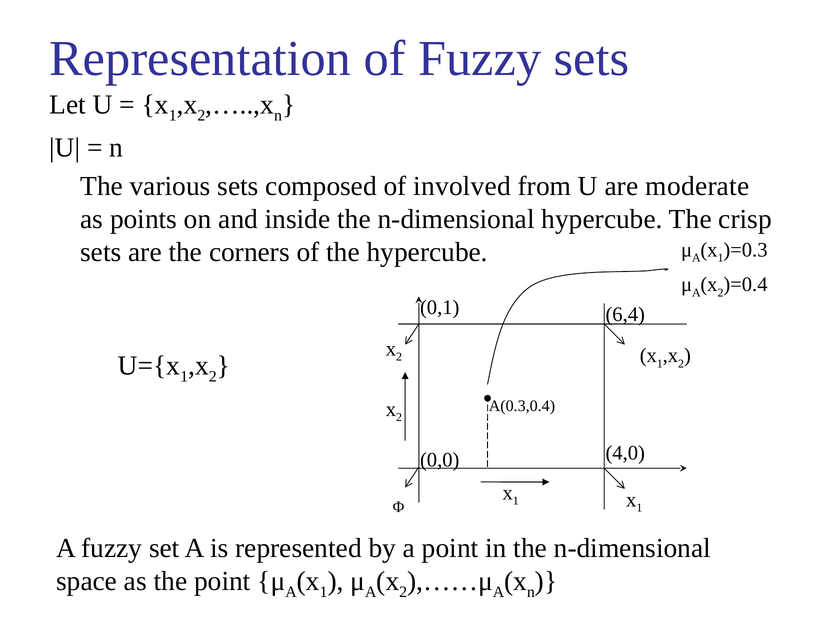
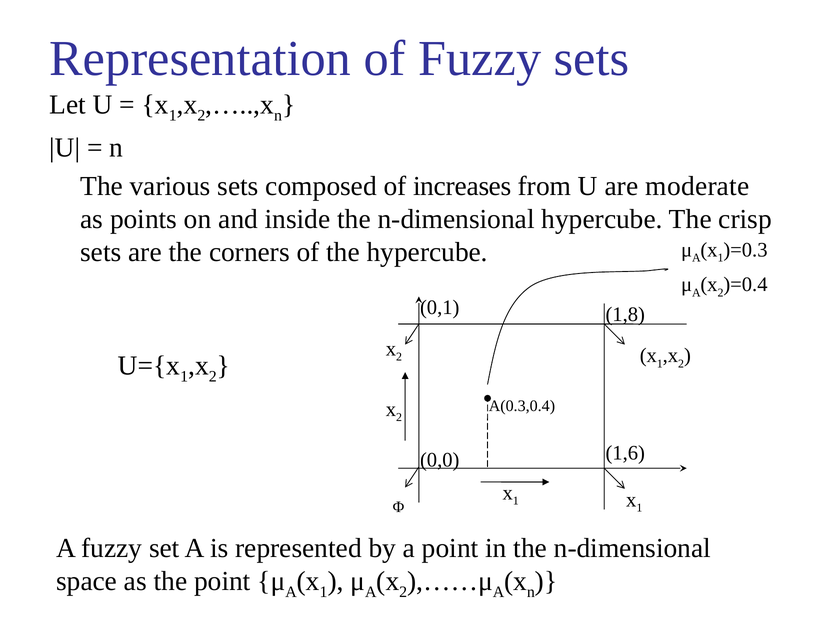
involved: involved -> increases
6,4: 6,4 -> 1,8
4,0: 4,0 -> 1,6
